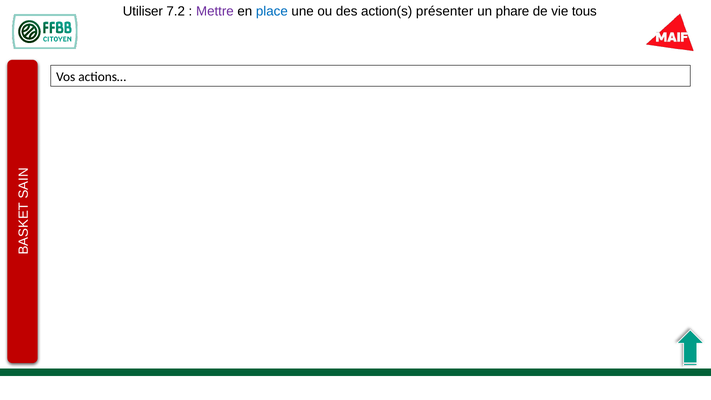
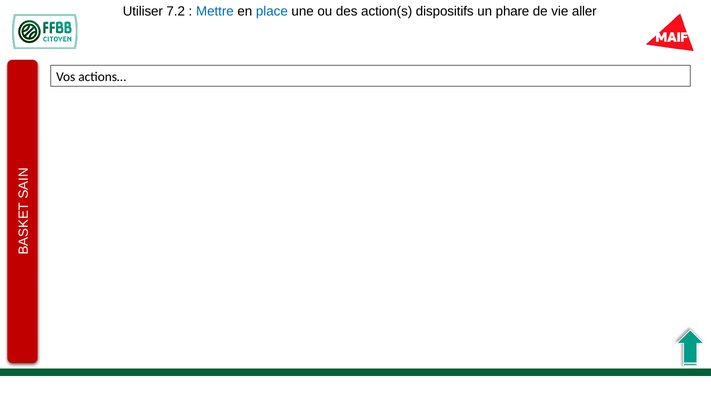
Mettre colour: purple -> blue
présenter: présenter -> dispositifs
tous: tous -> aller
